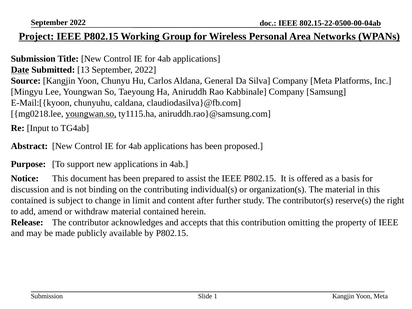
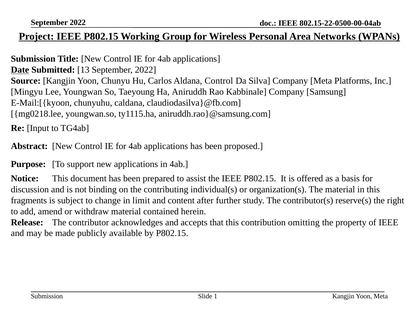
Aldana General: General -> Control
youngwan.so underline: present -> none
contained at (29, 200): contained -> fragments
